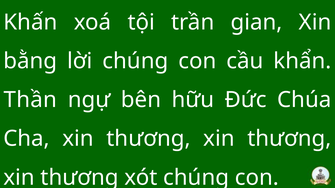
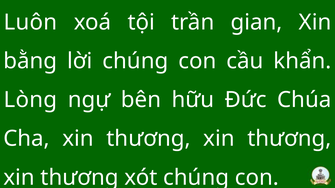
Khấn: Khấn -> Luôn
Thần: Thần -> Lòng
